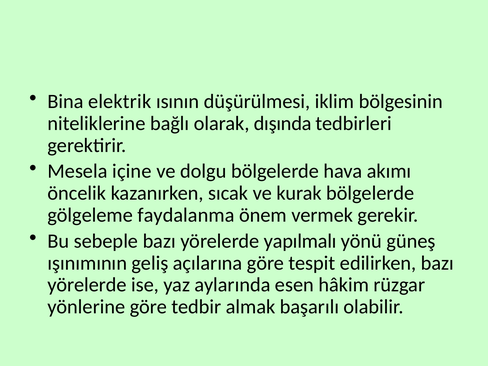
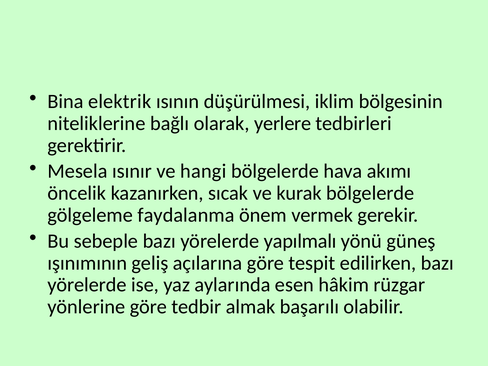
dışında: dışında -> yerlere
içine: içine -> ısınır
dolgu: dolgu -> hangi
